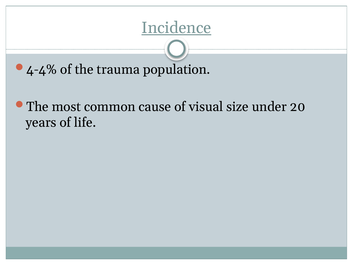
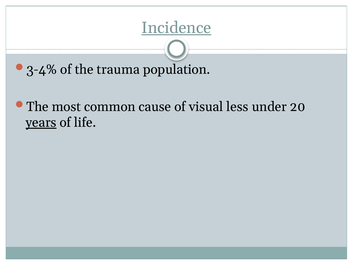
4-4%: 4-4% -> 3-4%
size: size -> less
years underline: none -> present
